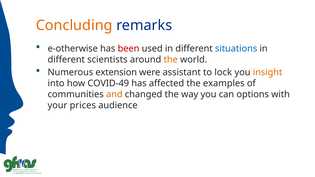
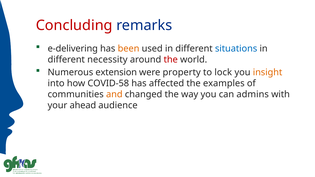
Concluding colour: orange -> red
e-otherwise: e-otherwise -> e-delivering
been colour: red -> orange
scientists: scientists -> necessity
the at (171, 60) colour: orange -> red
assistant: assistant -> property
COVID-49: COVID-49 -> COVID-58
options: options -> admins
prices: prices -> ahead
